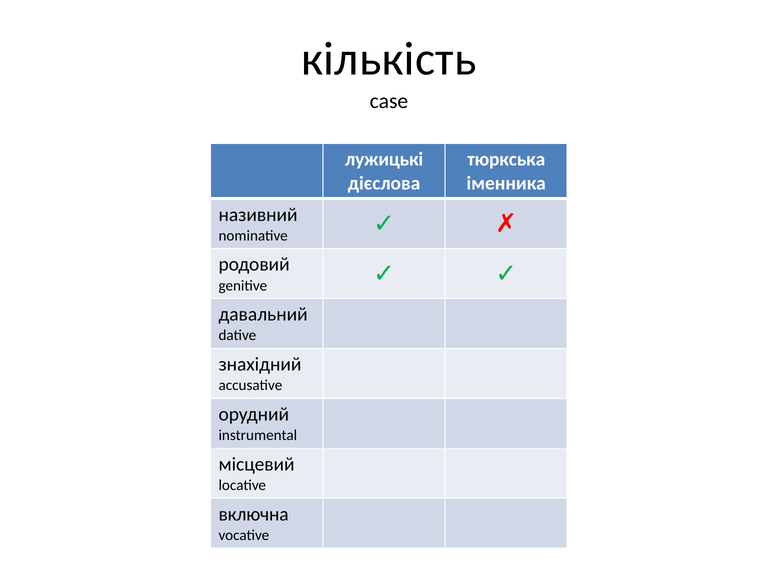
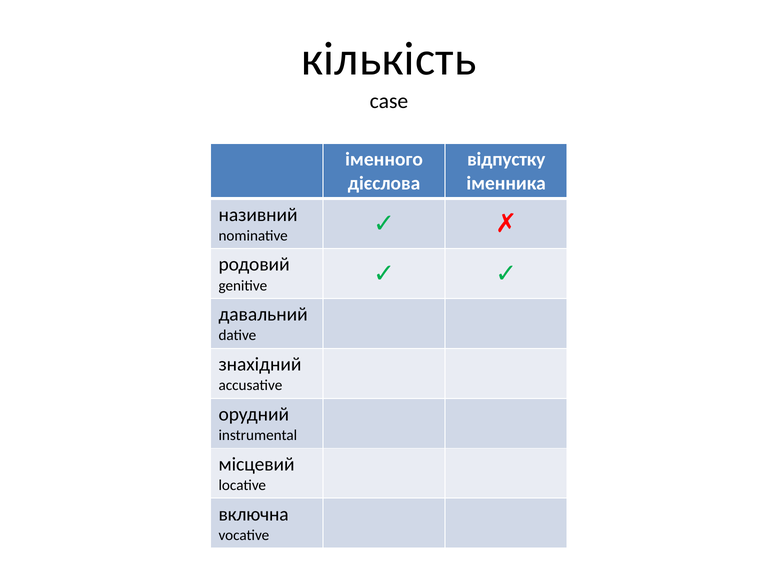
лужицькі: лужицькі -> іменного
тюркська: тюркська -> відпустку
